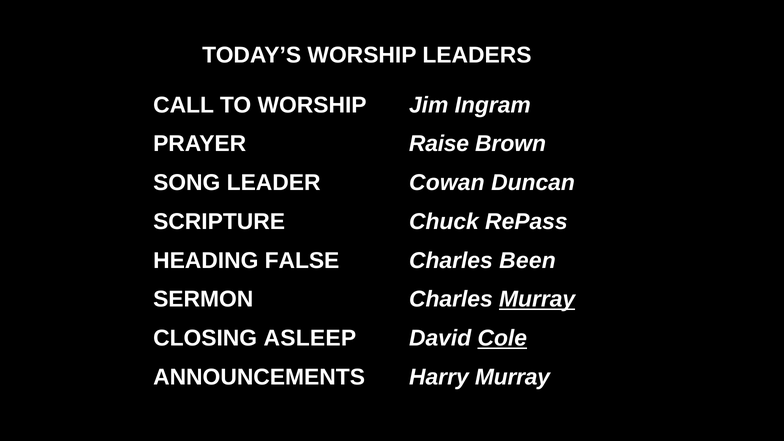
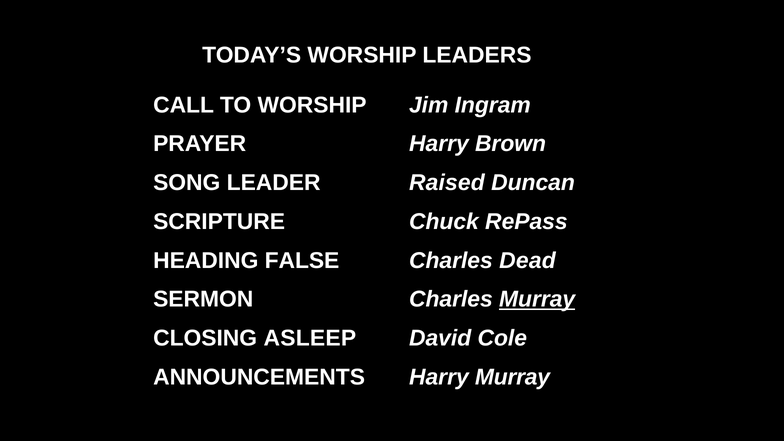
Raise at (439, 144): Raise -> Harry
Cowan: Cowan -> Raised
Been: Been -> Dead
Cole underline: present -> none
